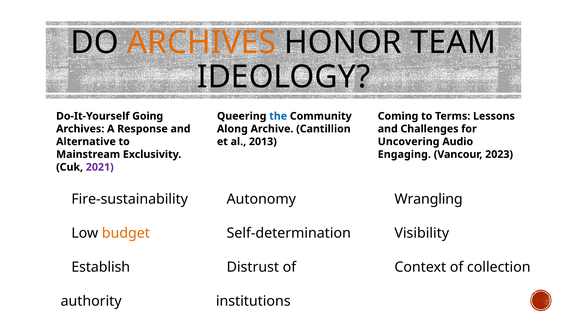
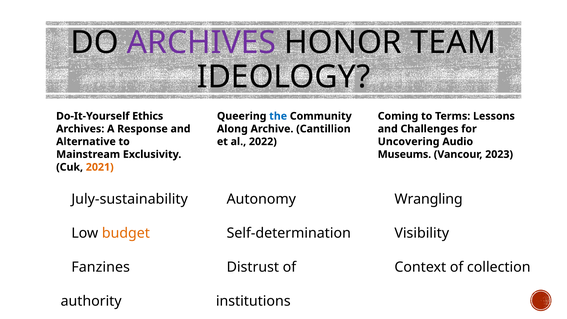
ARCHIVES at (201, 43) colour: orange -> purple
Going: Going -> Ethics
2013: 2013 -> 2022
Engaging: Engaging -> Museums
2021 colour: purple -> orange
Fire-sustainability: Fire-sustainability -> July-sustainability
Establish: Establish -> Fanzines
